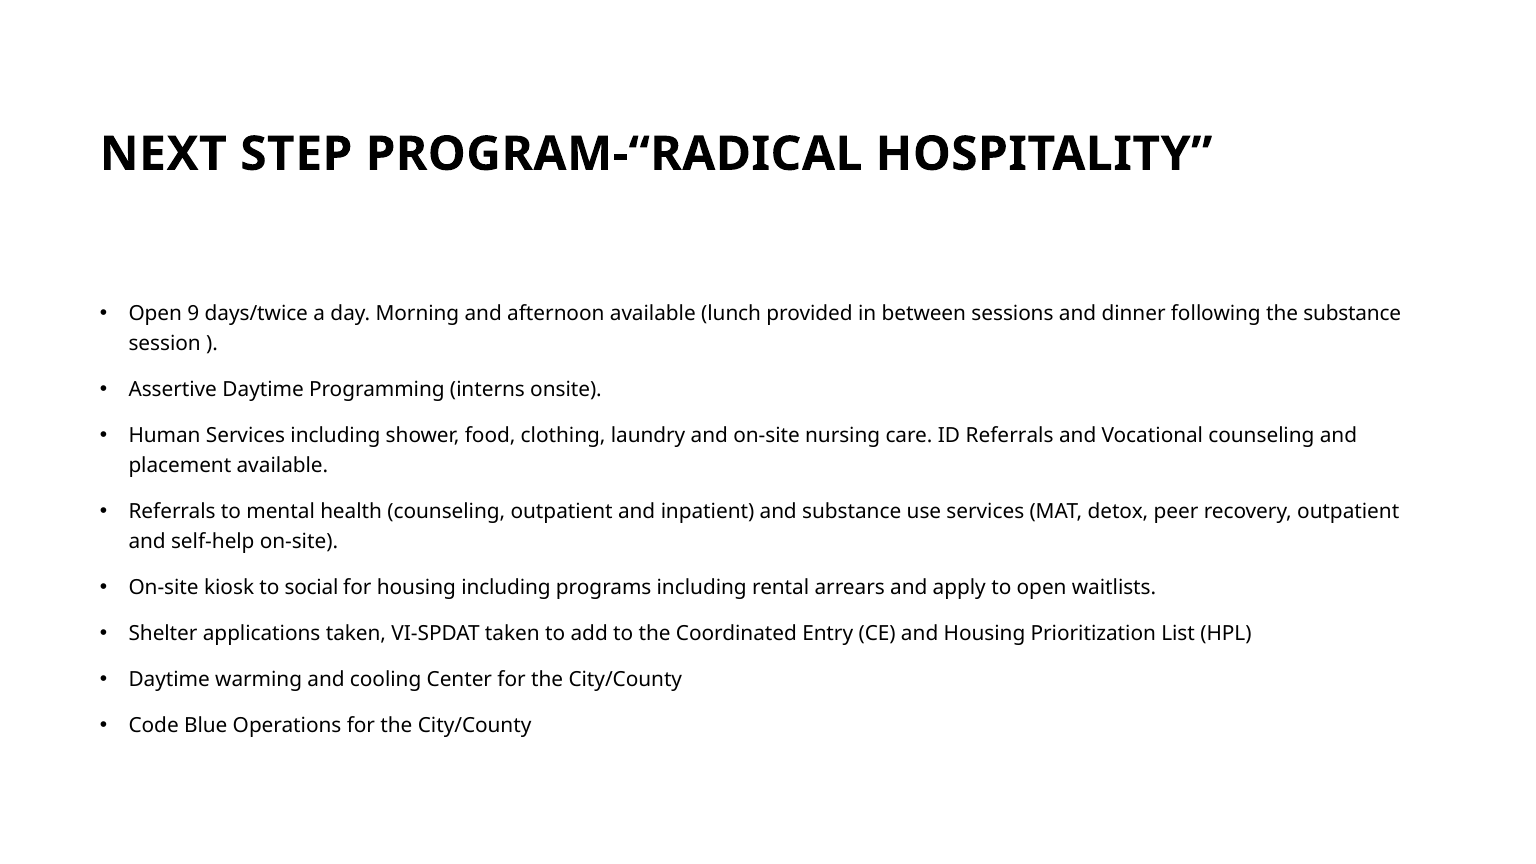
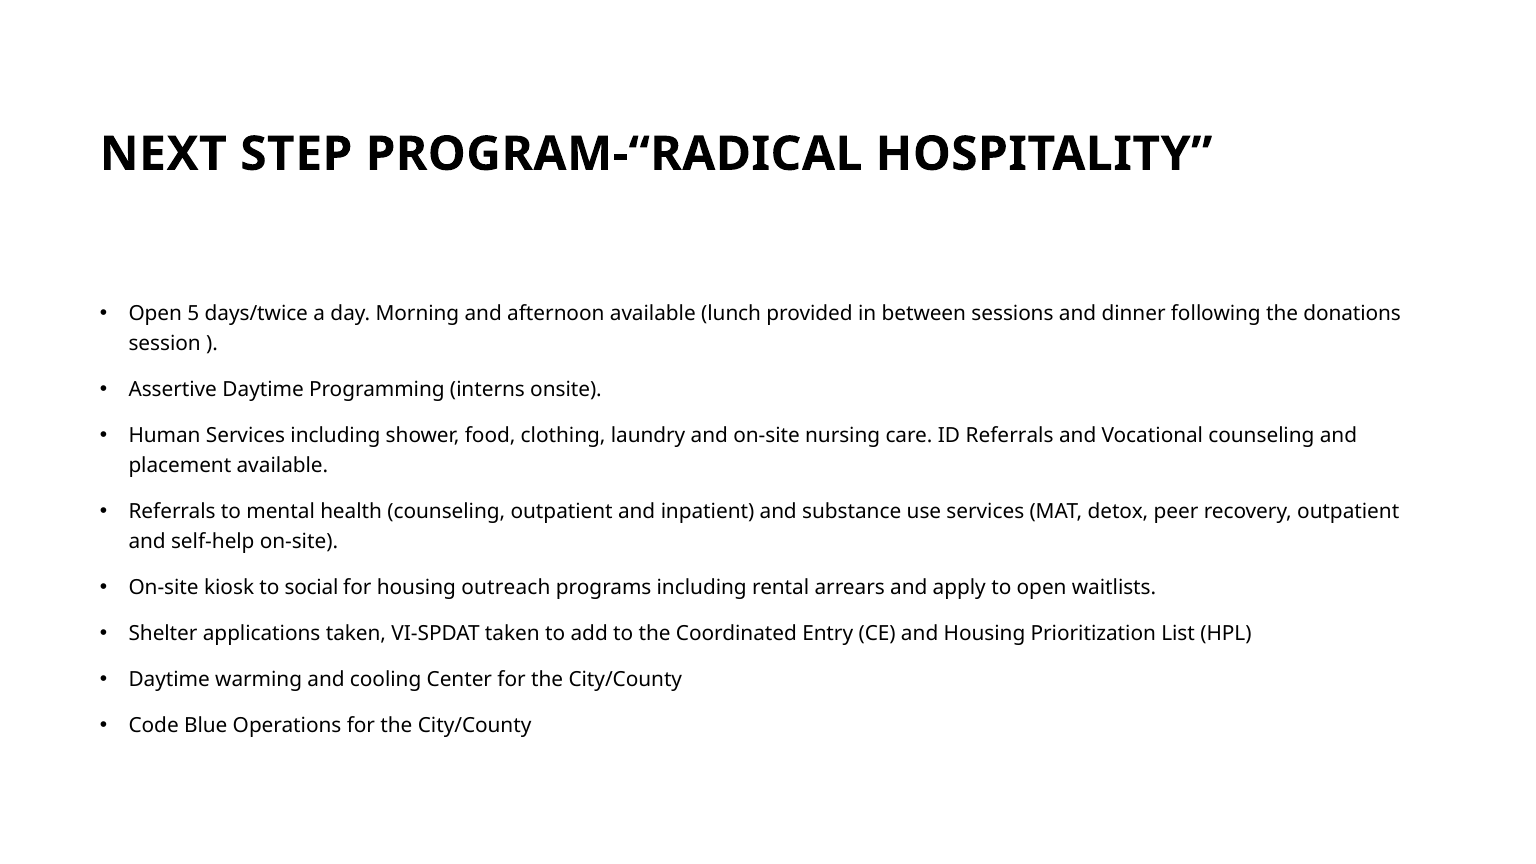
9: 9 -> 5
the substance: substance -> donations
housing including: including -> outreach
